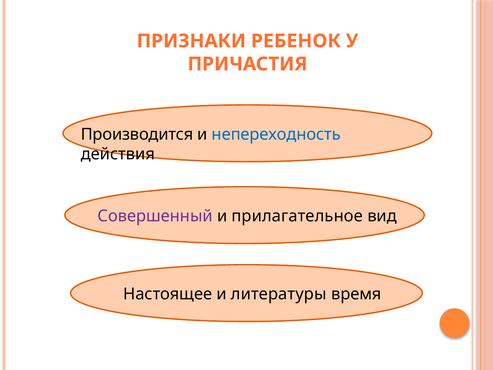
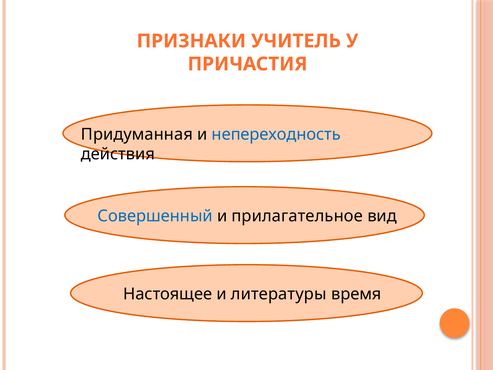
РЕБЕНОК: РЕБЕНОК -> УЧИТЕЛЬ
Производится: Производится -> Придуманная
Совершенный colour: purple -> blue
